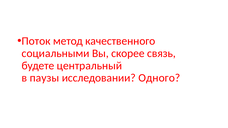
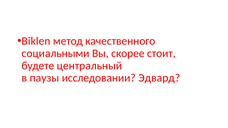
Поток: Поток -> Biklen
связь: связь -> стоит
Одного: Одного -> Эдвард
